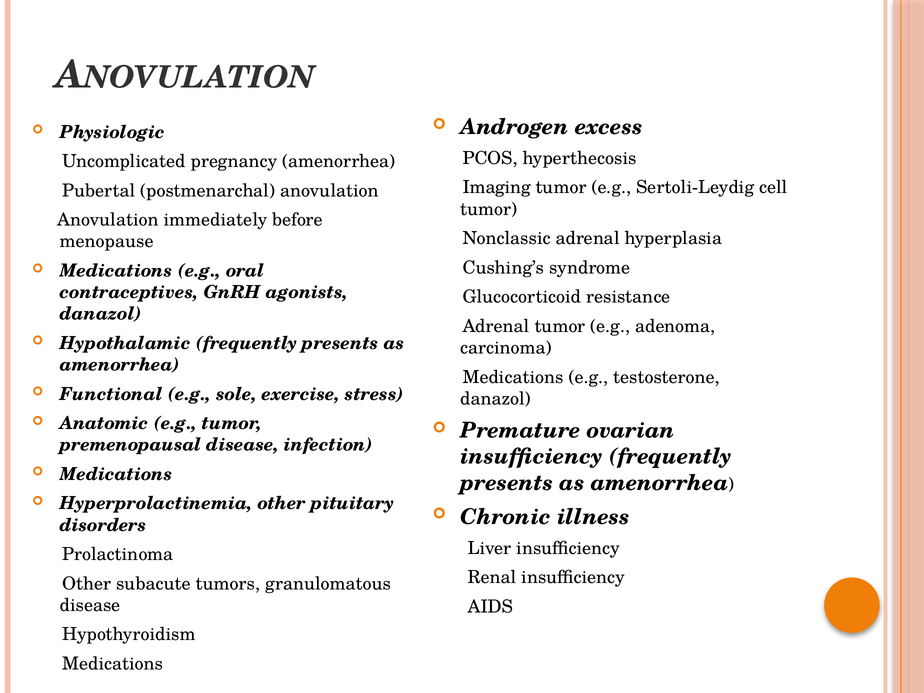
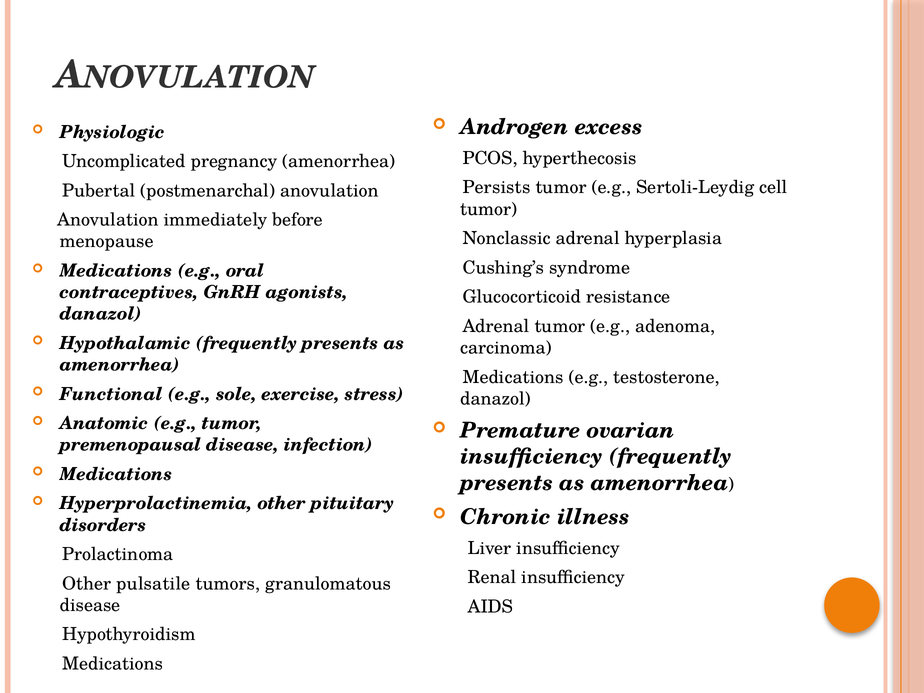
Imaging: Imaging -> Persists
subacute: subacute -> pulsatile
